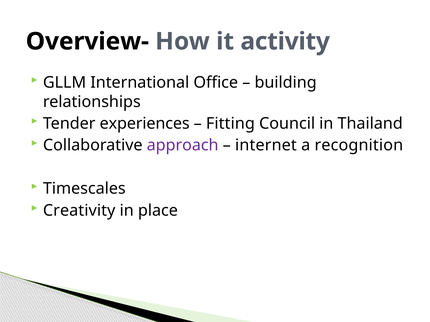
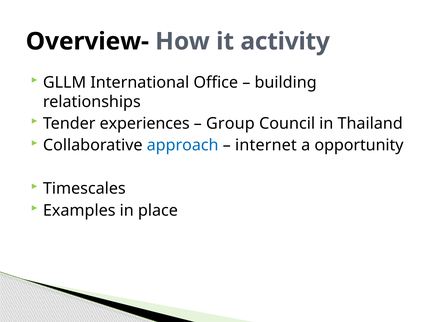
Fitting: Fitting -> Group
approach colour: purple -> blue
recognition: recognition -> opportunity
Creativity: Creativity -> Examples
